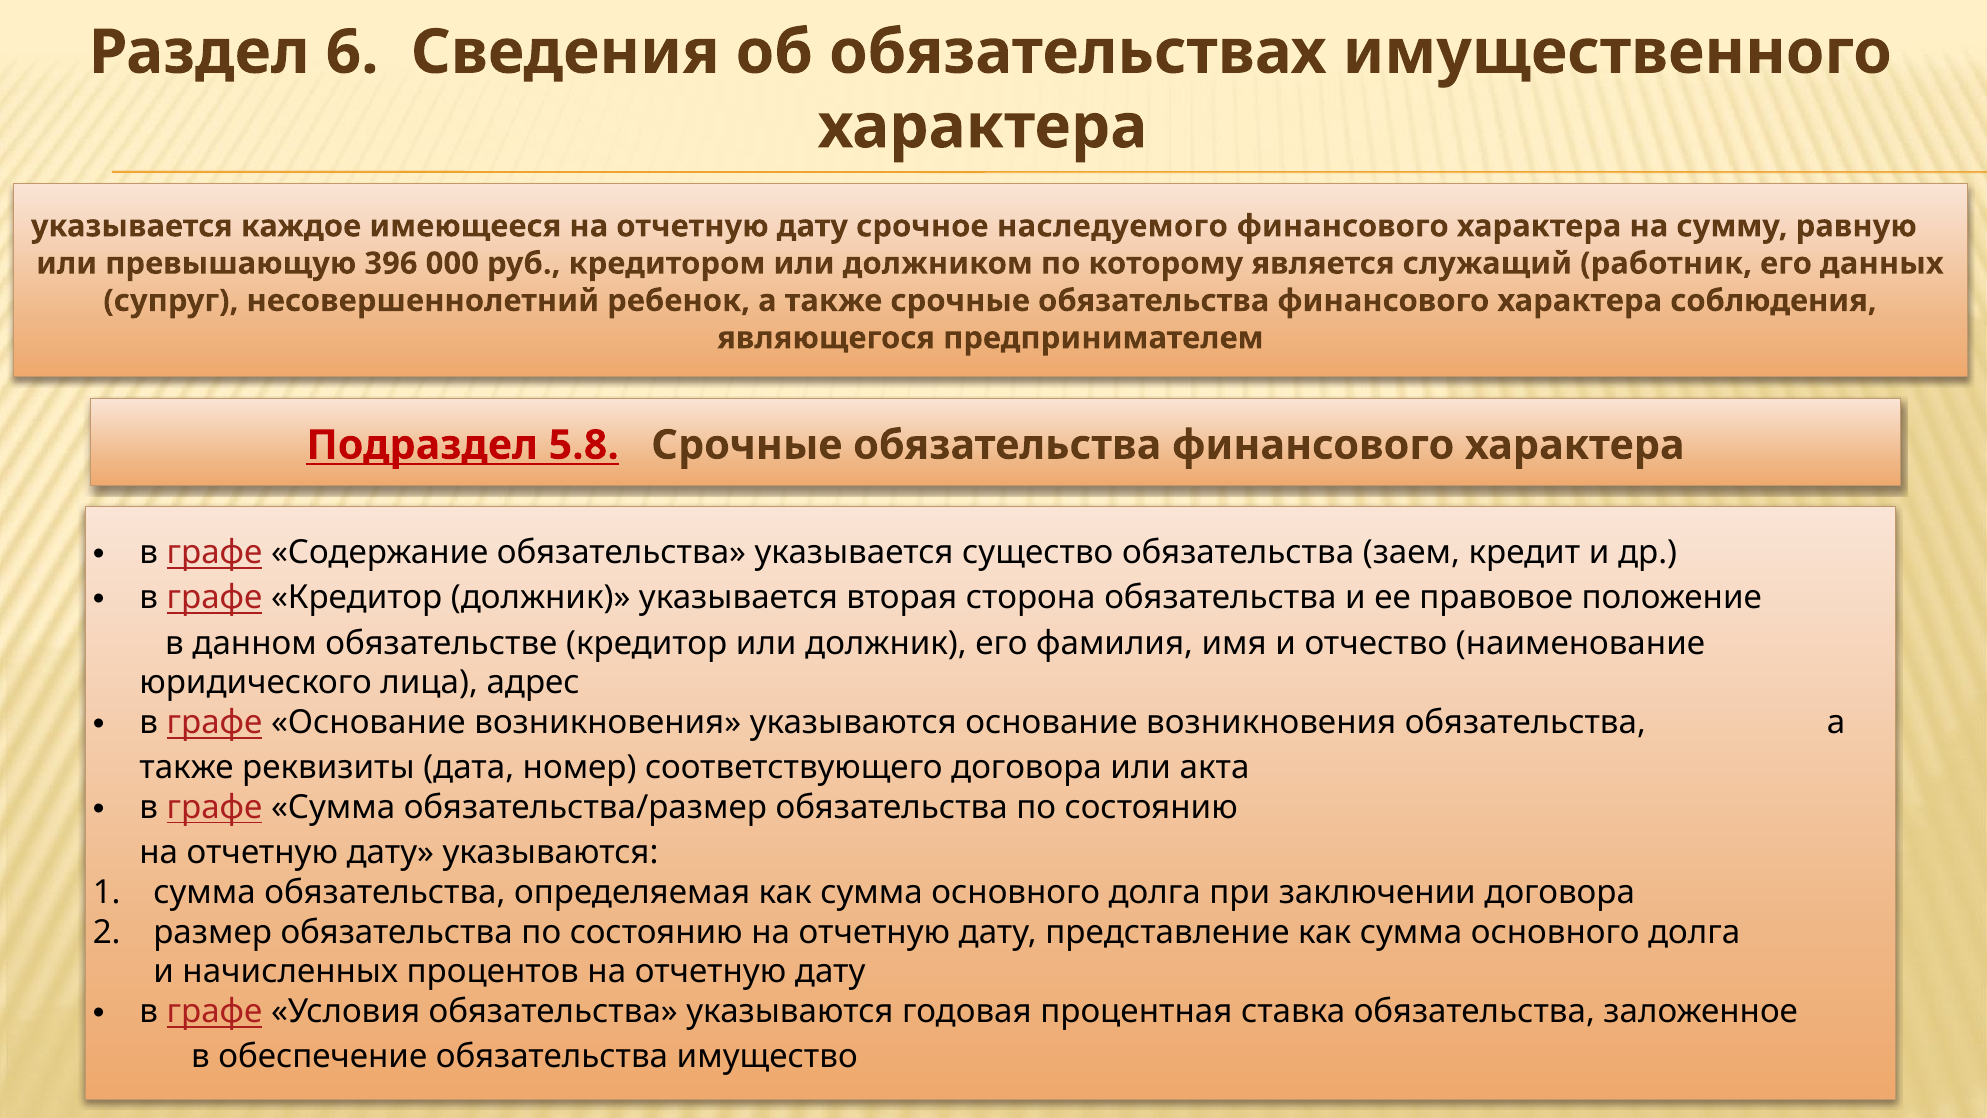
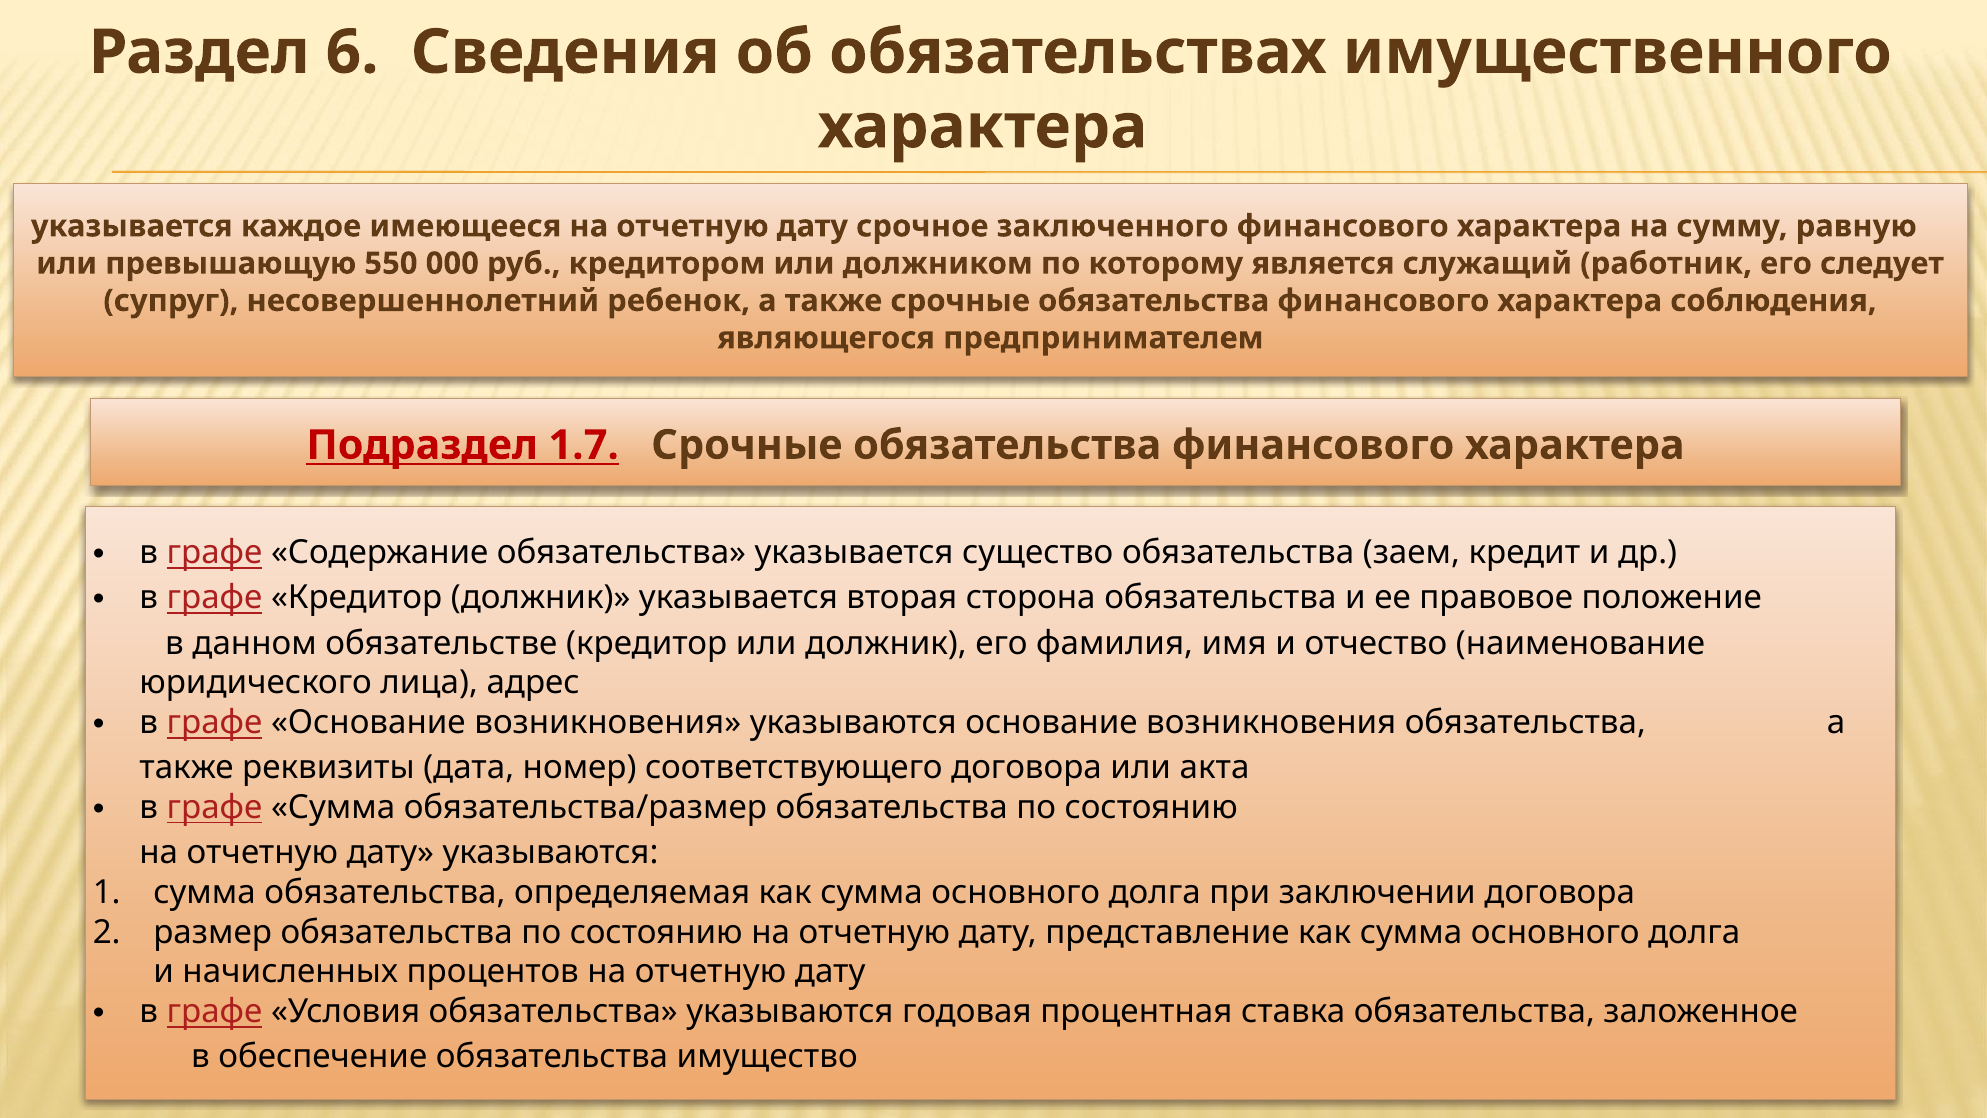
наследуемого: наследуемого -> заключенного
396: 396 -> 550
данных: данных -> следует
5.8: 5.8 -> 1.7
